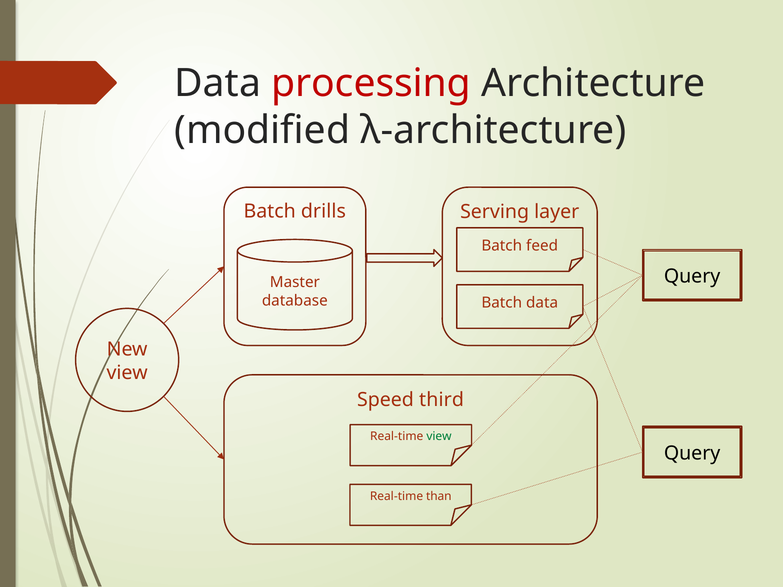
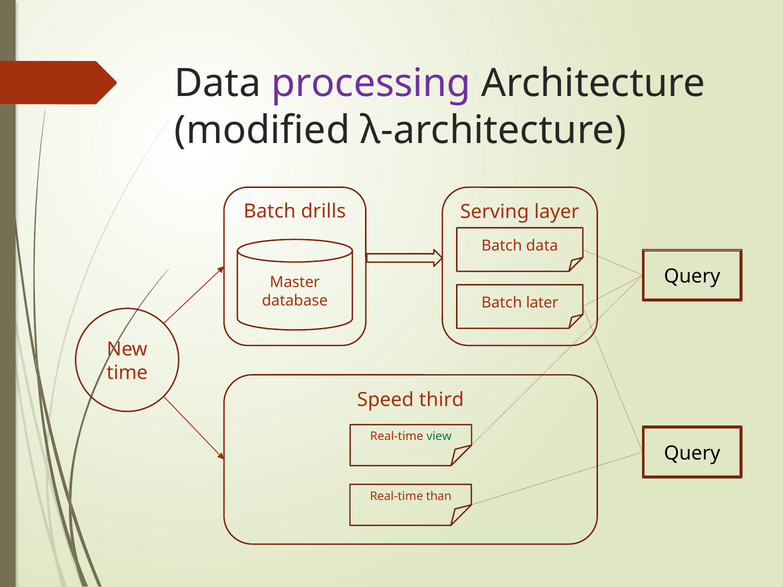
processing colour: red -> purple
Batch feed: feed -> data
Batch data: data -> later
view at (127, 373): view -> time
